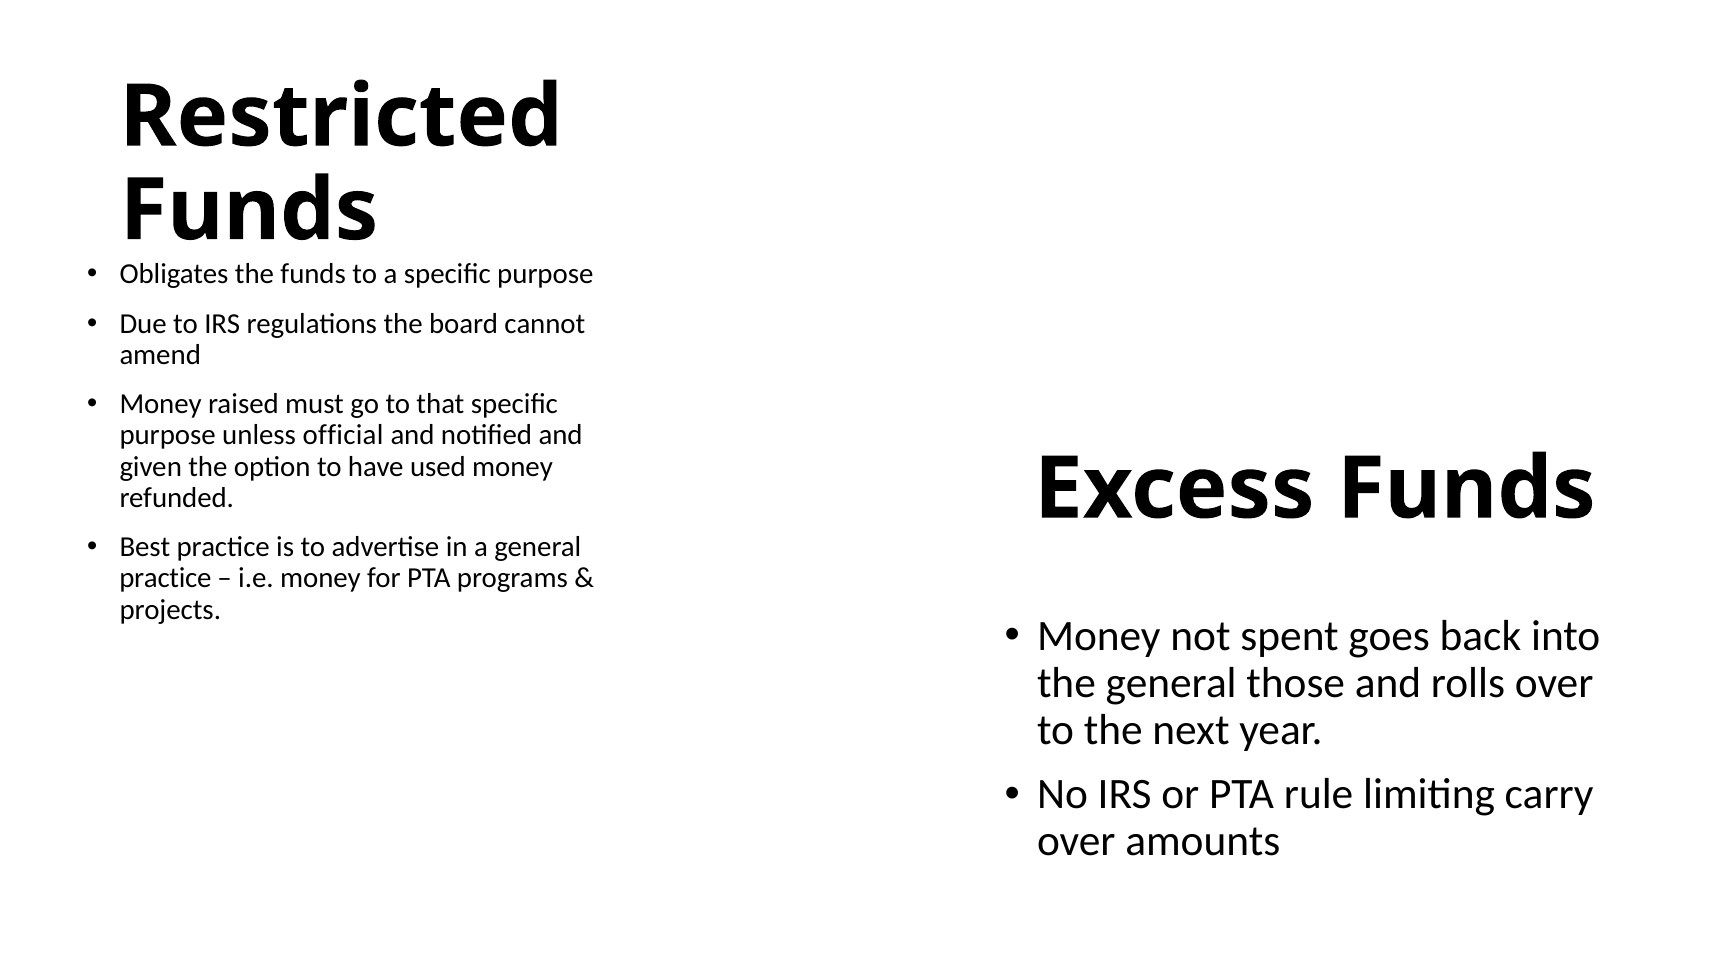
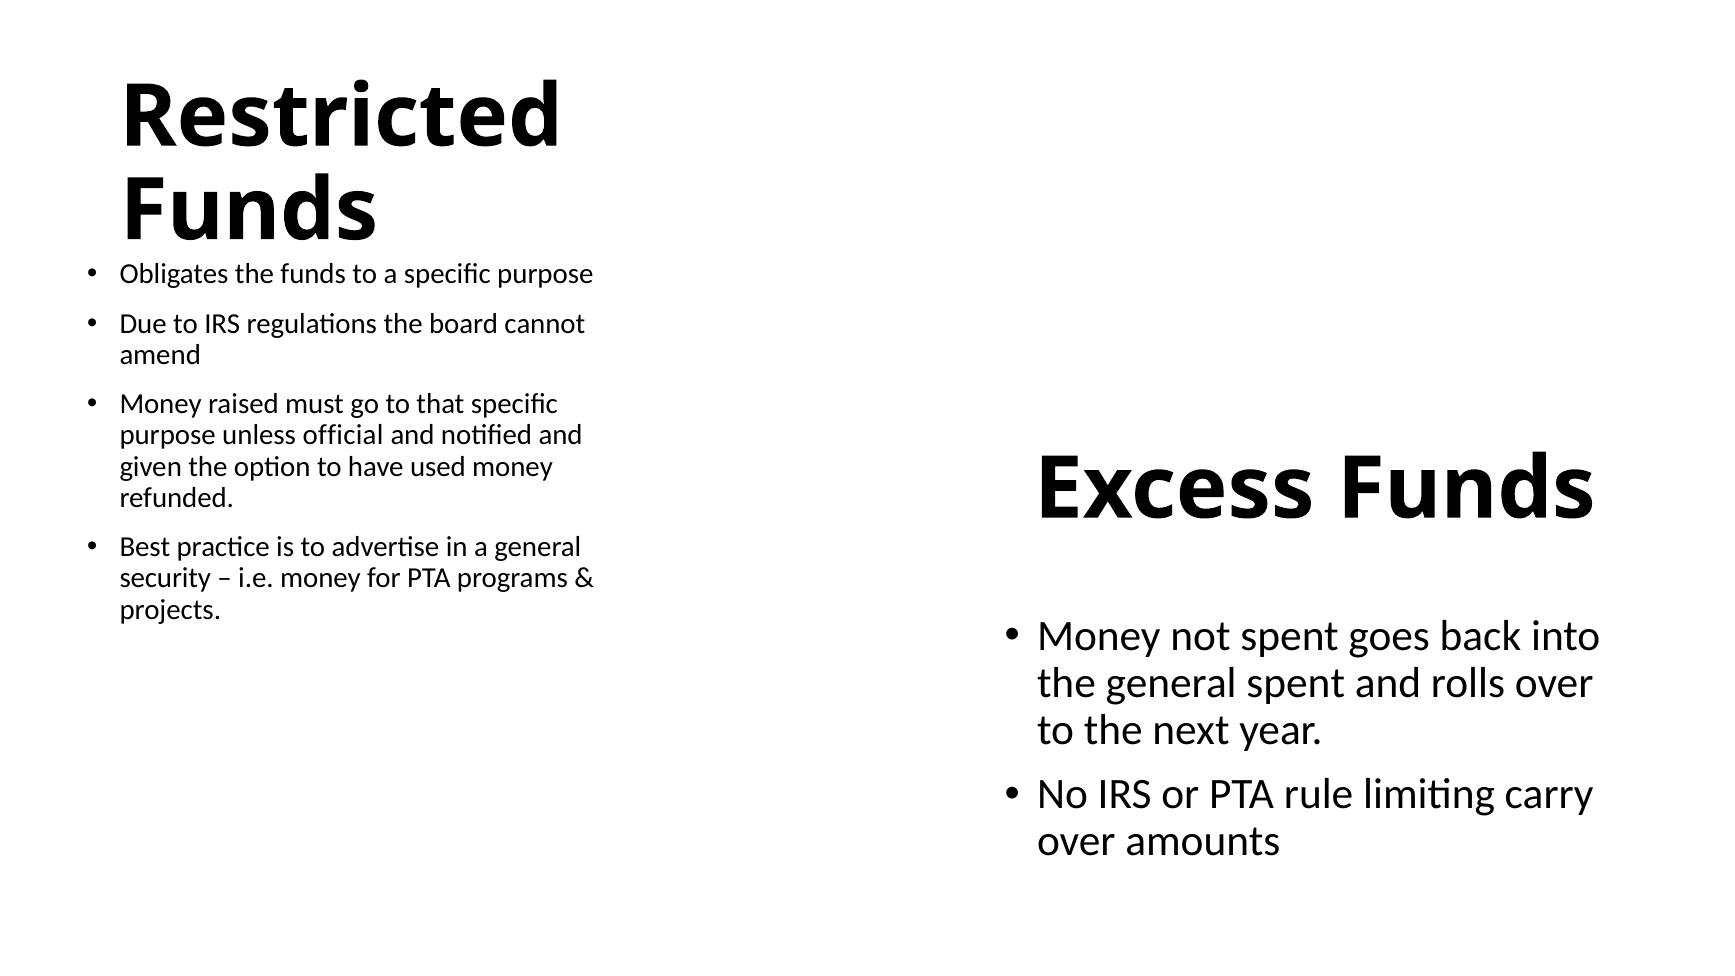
practice at (165, 578): practice -> security
general those: those -> spent
